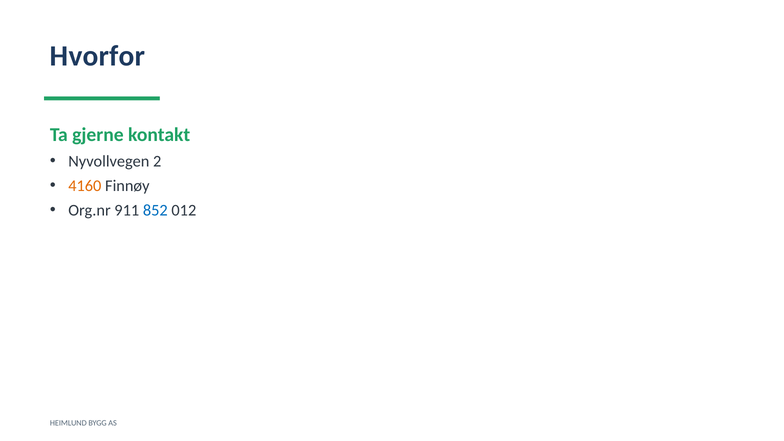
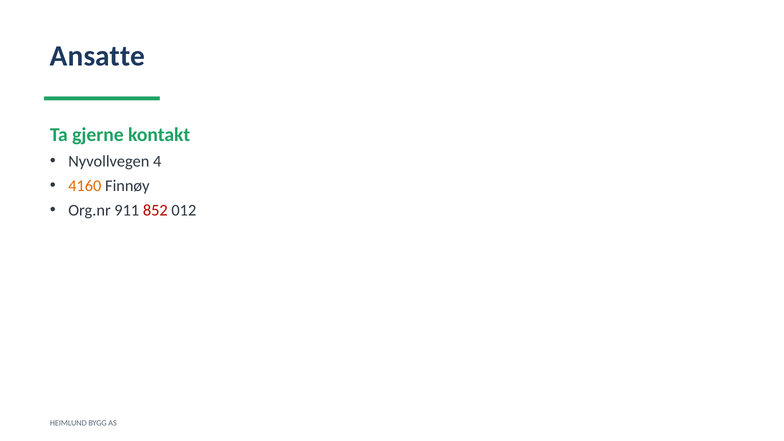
Hvorfor: Hvorfor -> Ansatte
2: 2 -> 4
852 colour: blue -> red
